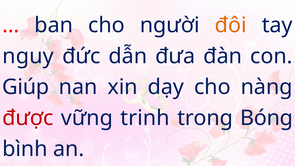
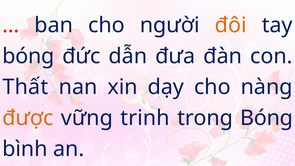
nguy at (28, 56): nguy -> bóng
Giúp: Giúp -> Thất
được colour: red -> orange
